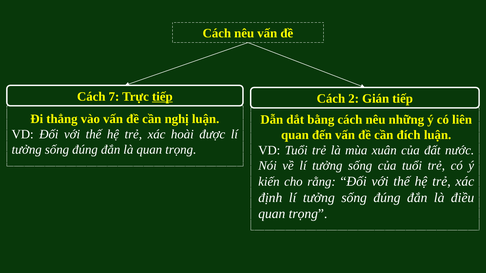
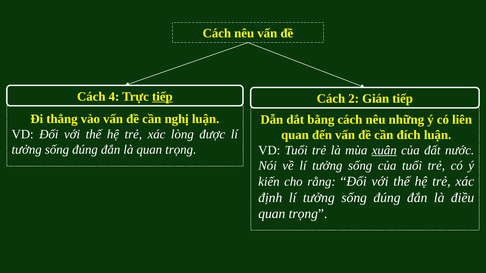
7: 7 -> 4
hoài: hoài -> lòng
xuân underline: none -> present
